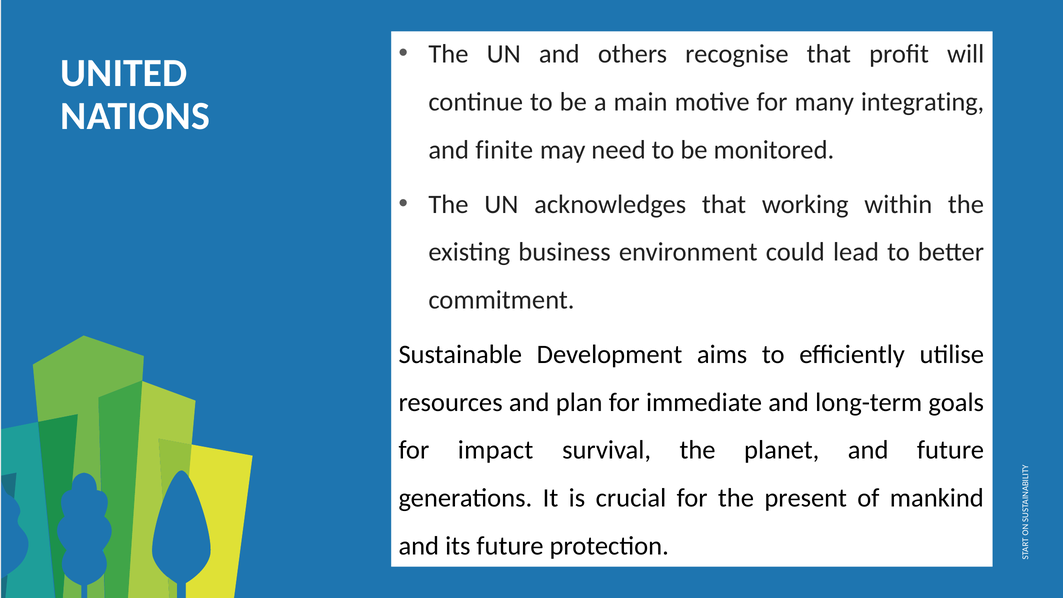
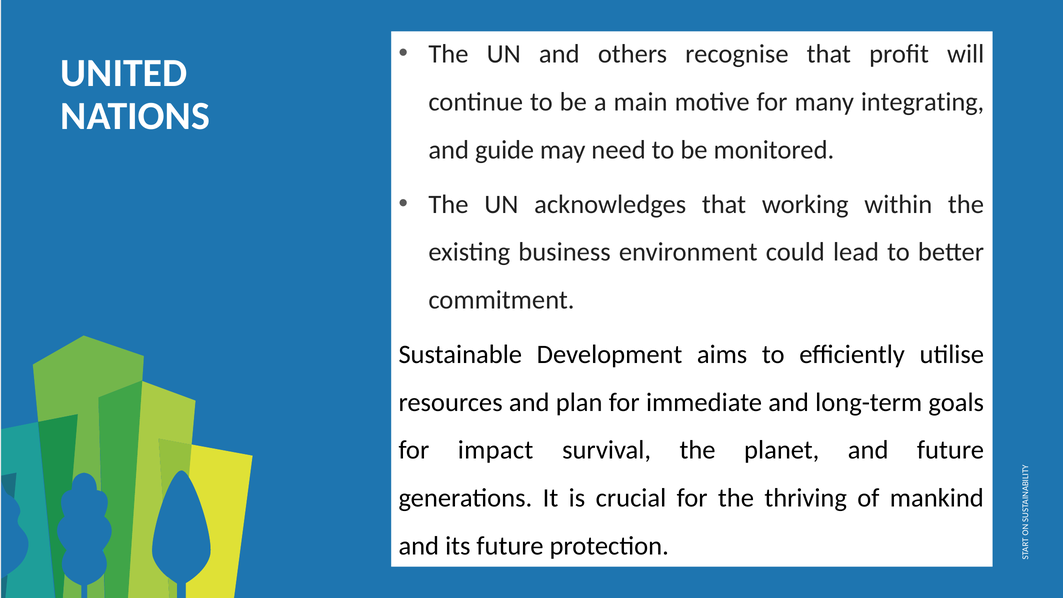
finite: finite -> guide
present: present -> thriving
